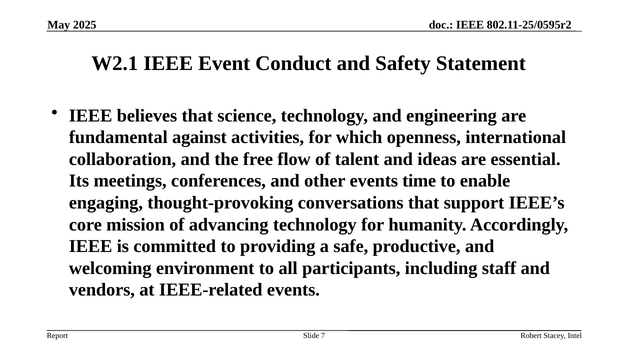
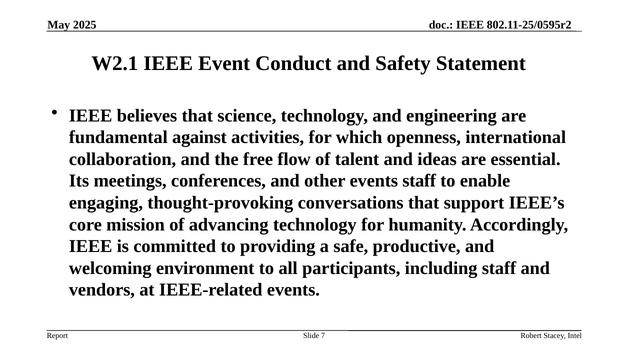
events time: time -> staff
